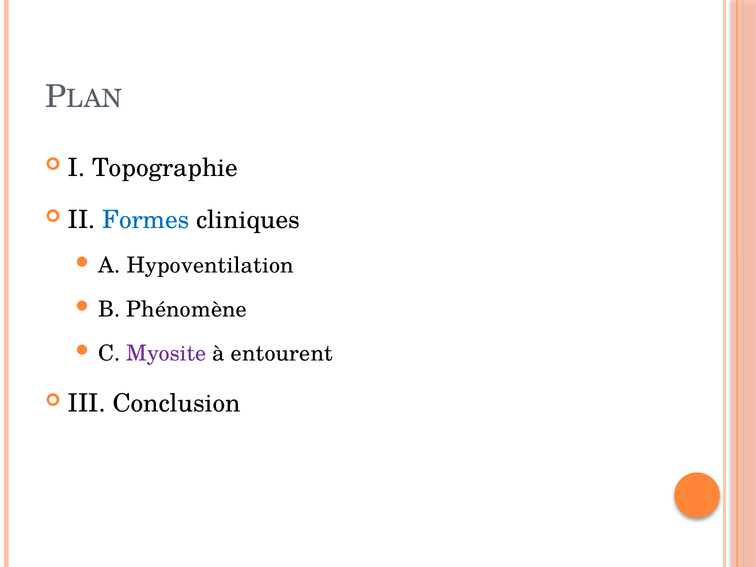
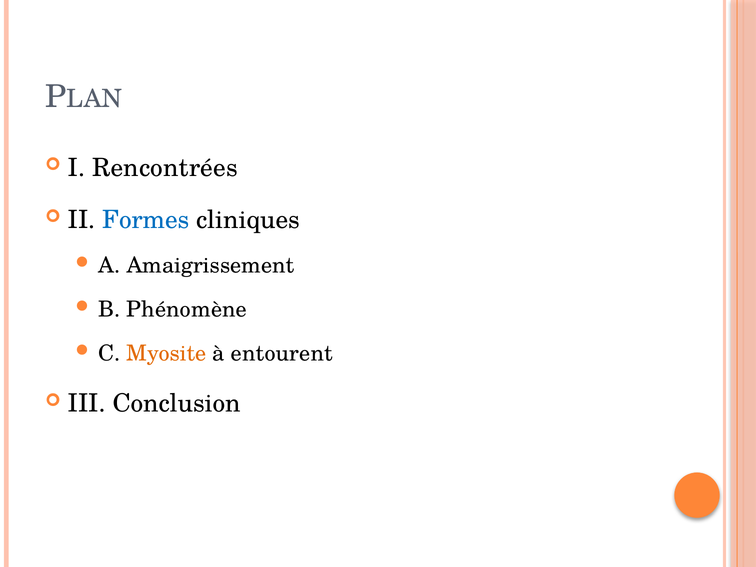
Topographie: Topographie -> Rencontrées
Hypoventilation: Hypoventilation -> Amaigrissement
Myosite colour: purple -> orange
